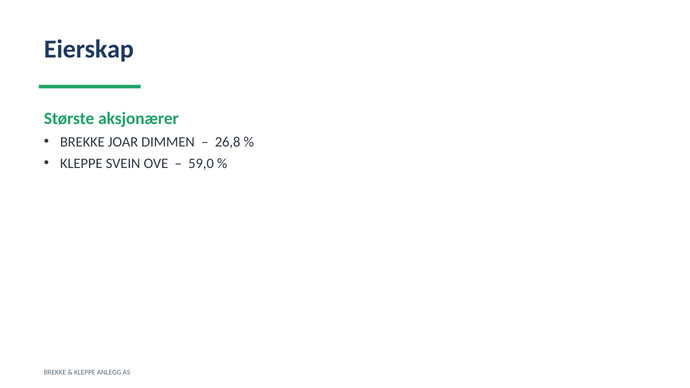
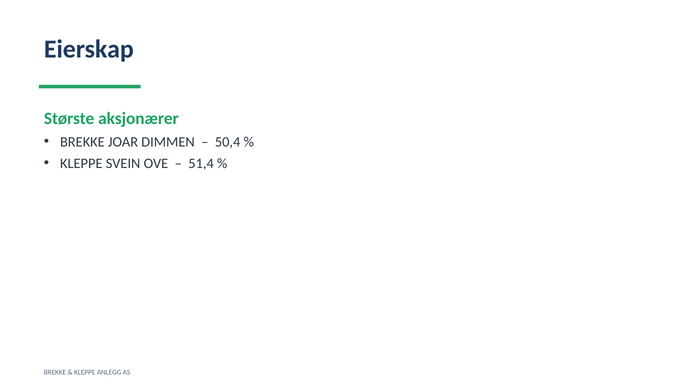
26,8: 26,8 -> 50,4
59,0: 59,0 -> 51,4
